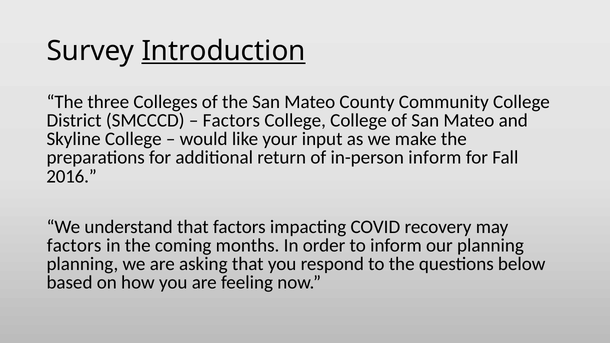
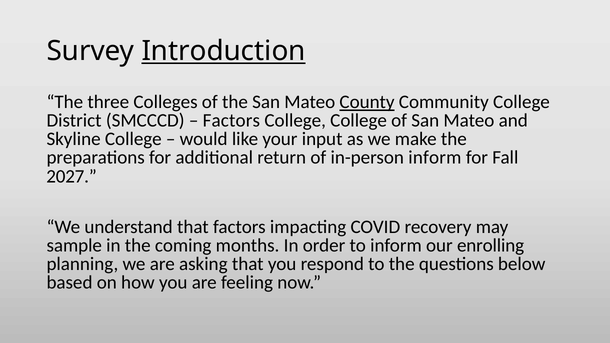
County underline: none -> present
2016: 2016 -> 2027
factors at (74, 245): factors -> sample
our planning: planning -> enrolling
